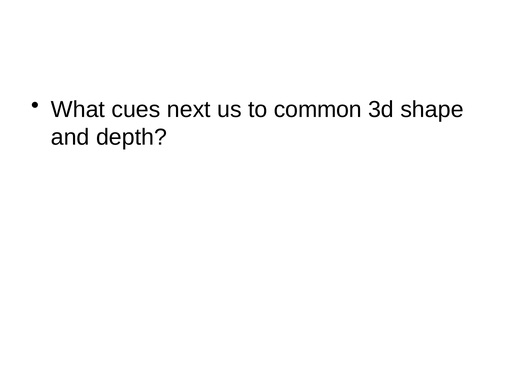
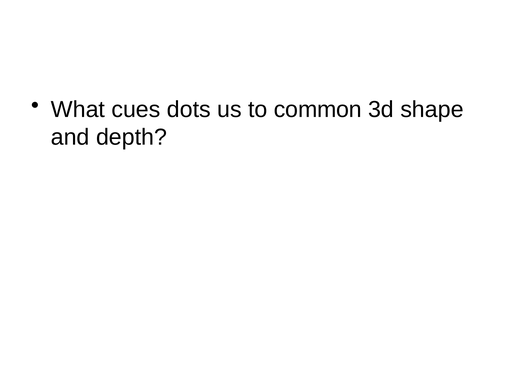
next: next -> dots
